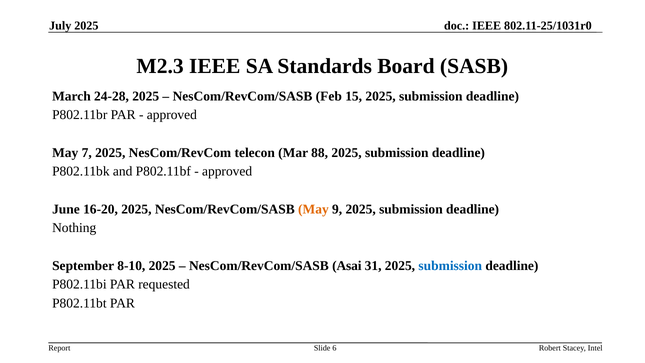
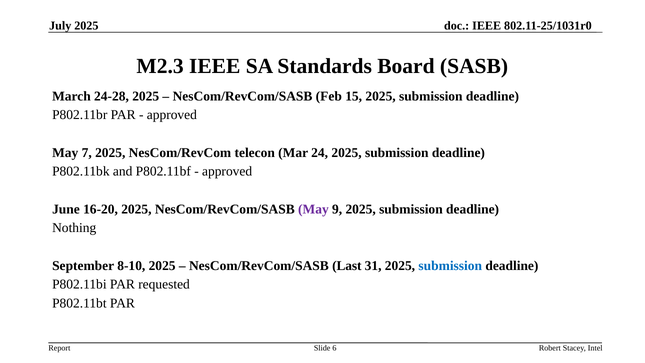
88: 88 -> 24
May at (313, 209) colour: orange -> purple
Asai: Asai -> Last
